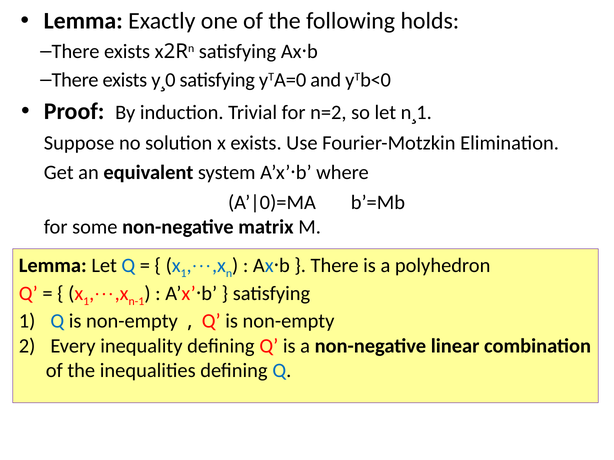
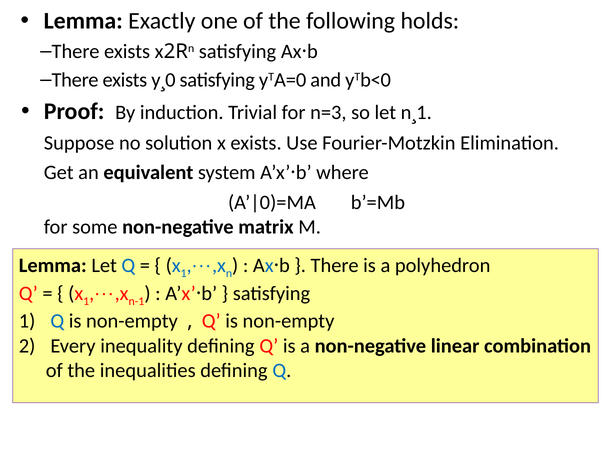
n=2: n=2 -> n=3
